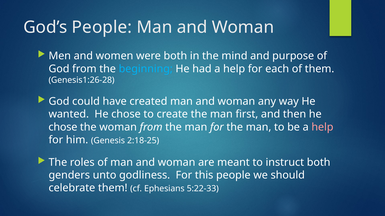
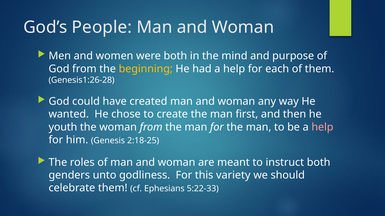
beginning colour: light blue -> yellow
chose at (63, 127): chose -> youth
this people: people -> variety
